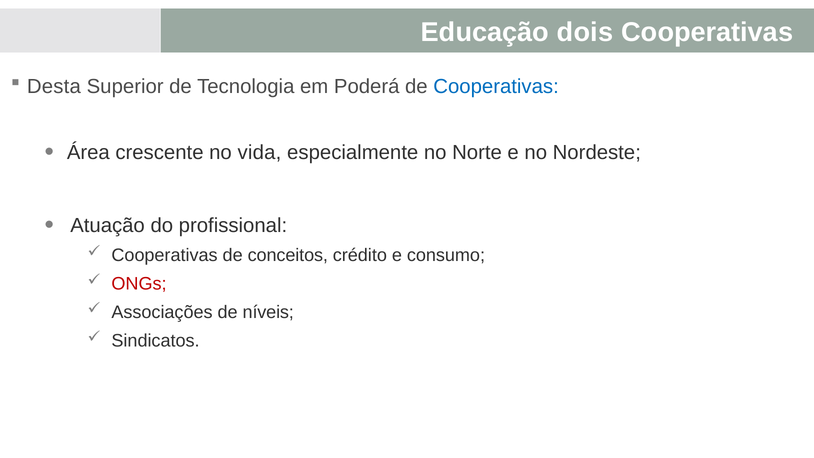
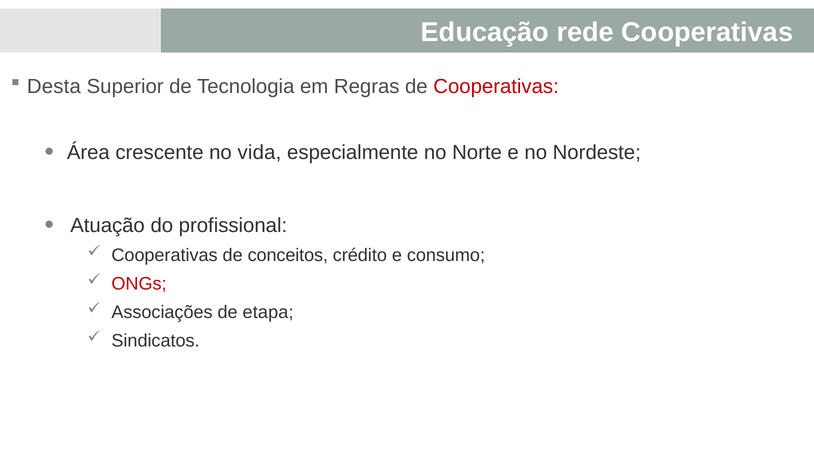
dois: dois -> rede
Poderá: Poderá -> Regras
Cooperativas at (496, 86) colour: blue -> red
níveis: níveis -> etapa
